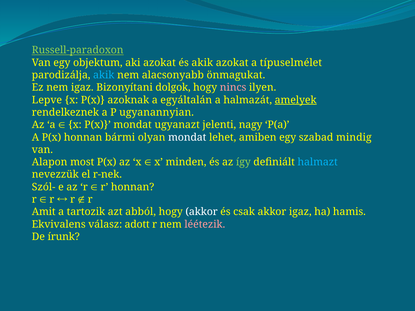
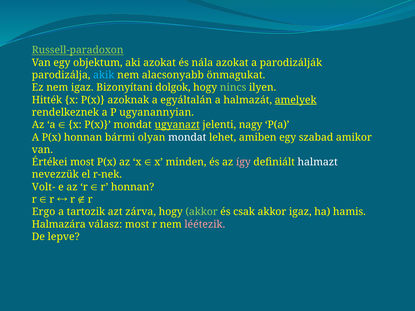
és akik: akik -> nála
típuselmélet: típuselmélet -> parodizálják
nincs colour: pink -> light green
Lepve: Lepve -> Hitték
ugyanazt underline: none -> present
mindig: mindig -> amikor
Alapon: Alapon -> Értékei
így colour: light green -> pink
halmazt colour: light blue -> white
Szól-: Szól- -> Volt-
Amit: Amit -> Ergo
abból: abból -> zárva
akkor at (202, 212) colour: white -> light green
Ekvivalens: Ekvivalens -> Halmazára
válasz adott: adott -> most
írunk: írunk -> lepve
